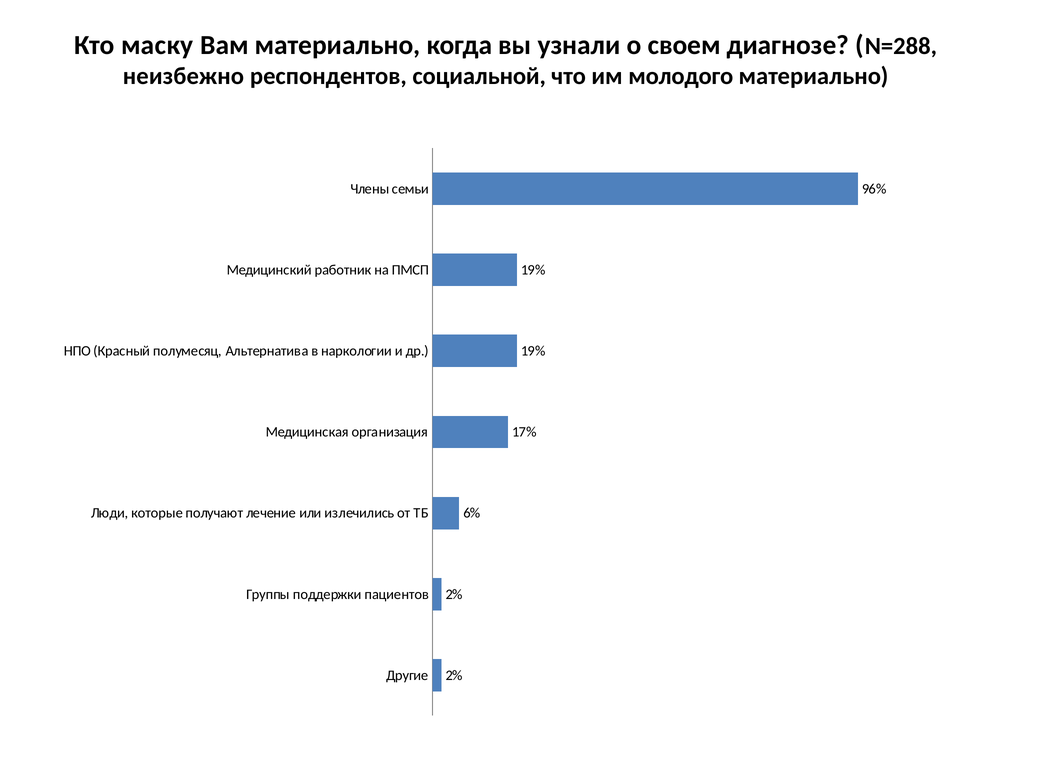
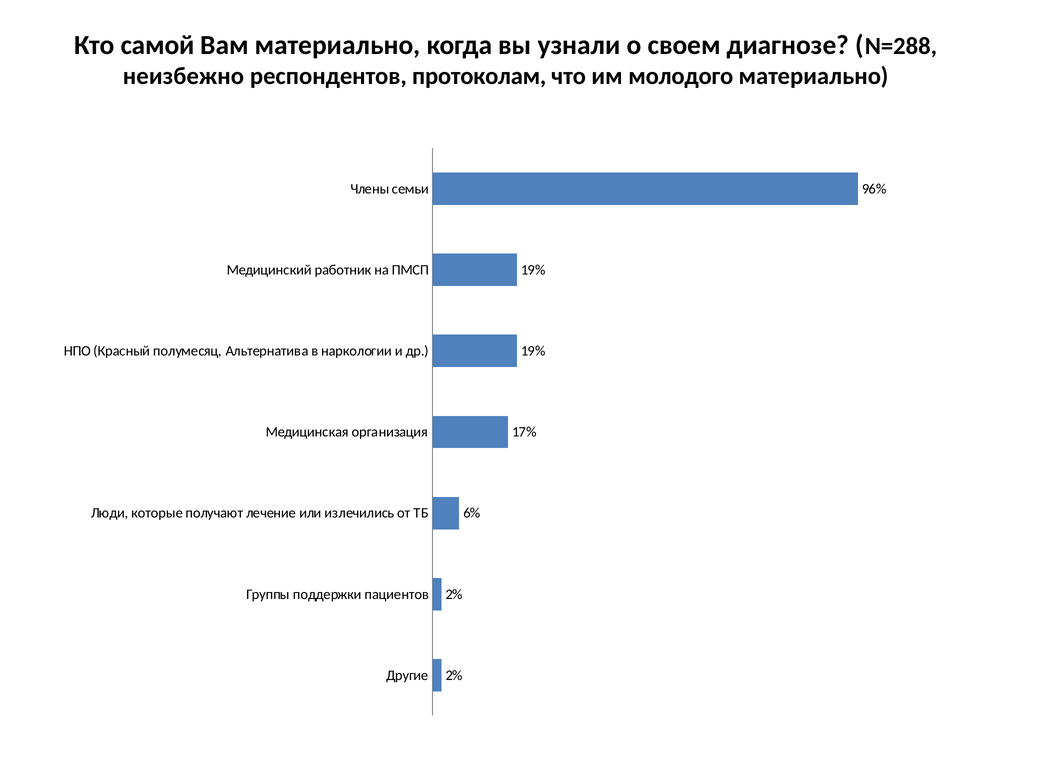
маску: маску -> самой
социальной: социальной -> протоколам
